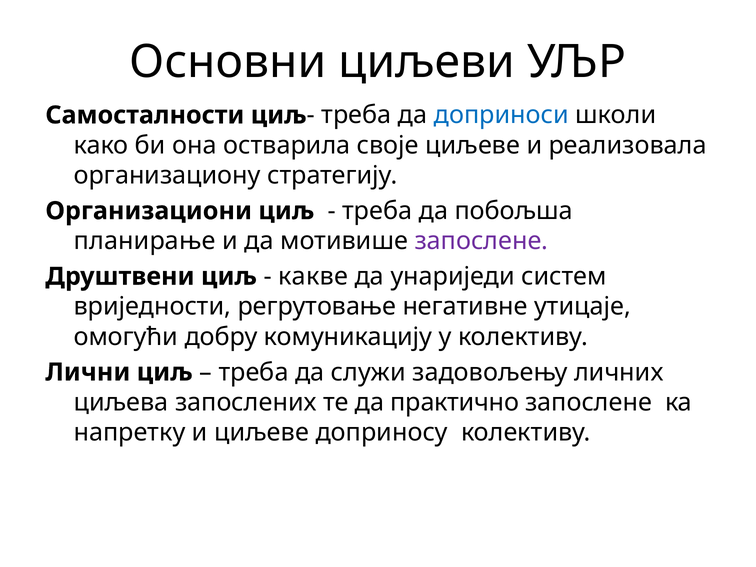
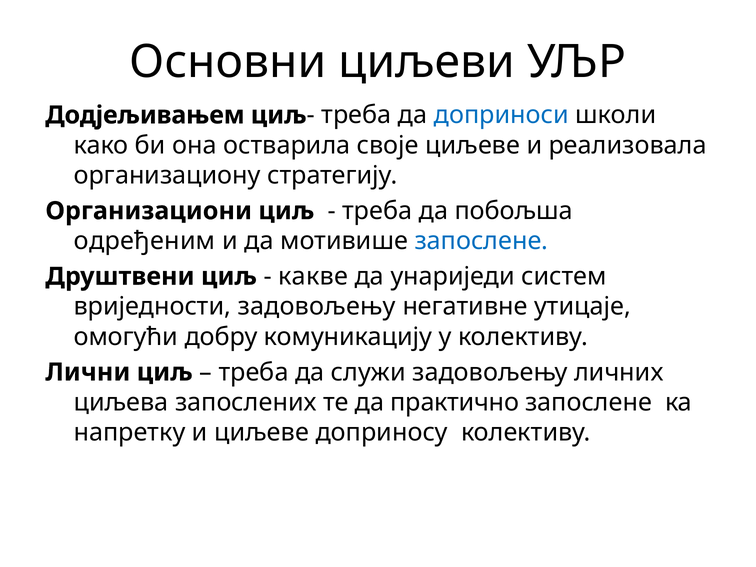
Самосталности: Самосталности -> Додјељивањем
планирање: планирање -> одређеним
запослене at (481, 241) colour: purple -> blue
вриједности регрутовање: регрутовање -> задовољењу
